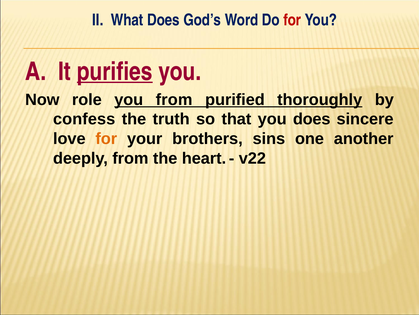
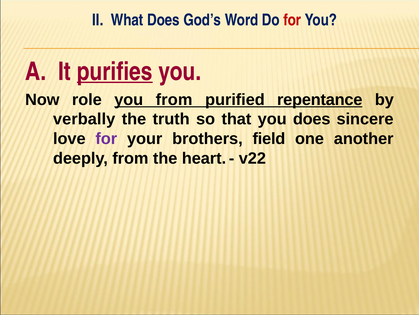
thoroughly: thoroughly -> repentance
confess: confess -> verbally
for at (106, 138) colour: orange -> purple
sins: sins -> field
